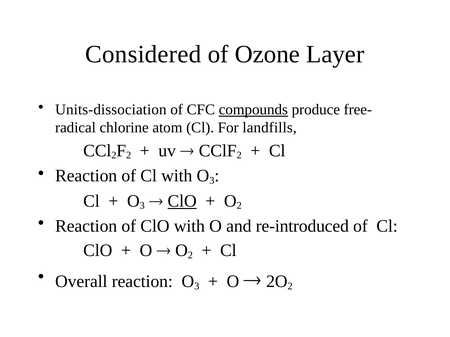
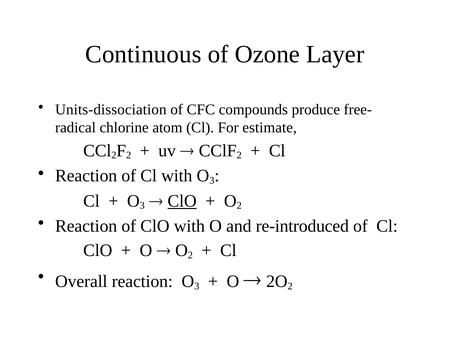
Considered: Considered -> Continuous
compounds underline: present -> none
landfills: landfills -> estimate
